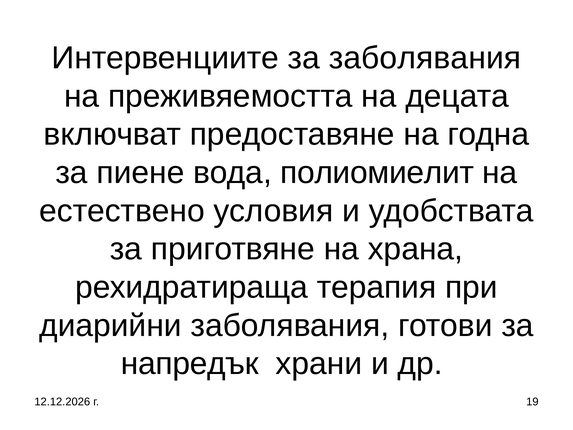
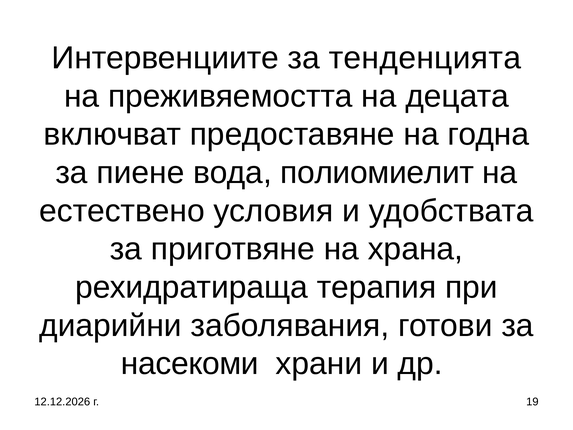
за заболявания: заболявания -> тенденцията
напредък: напредък -> насекоми
